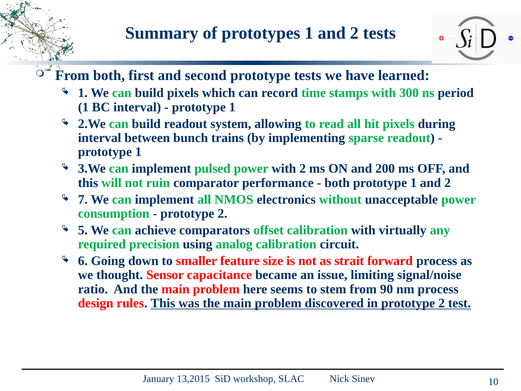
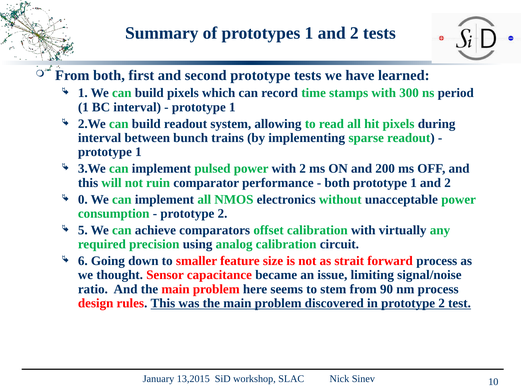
7: 7 -> 0
